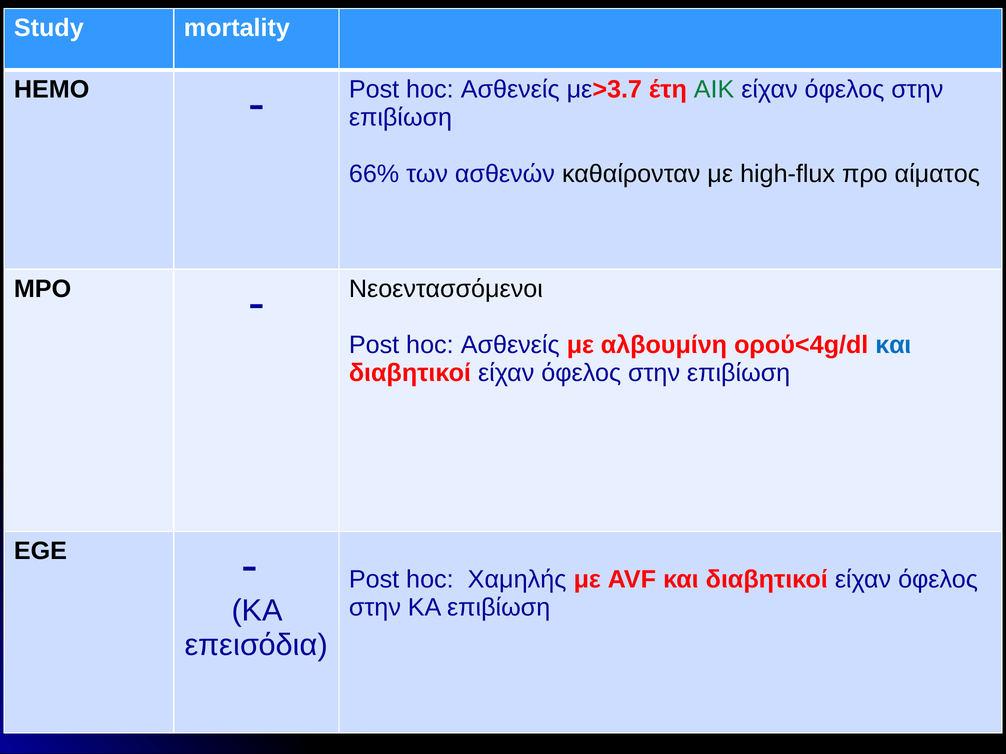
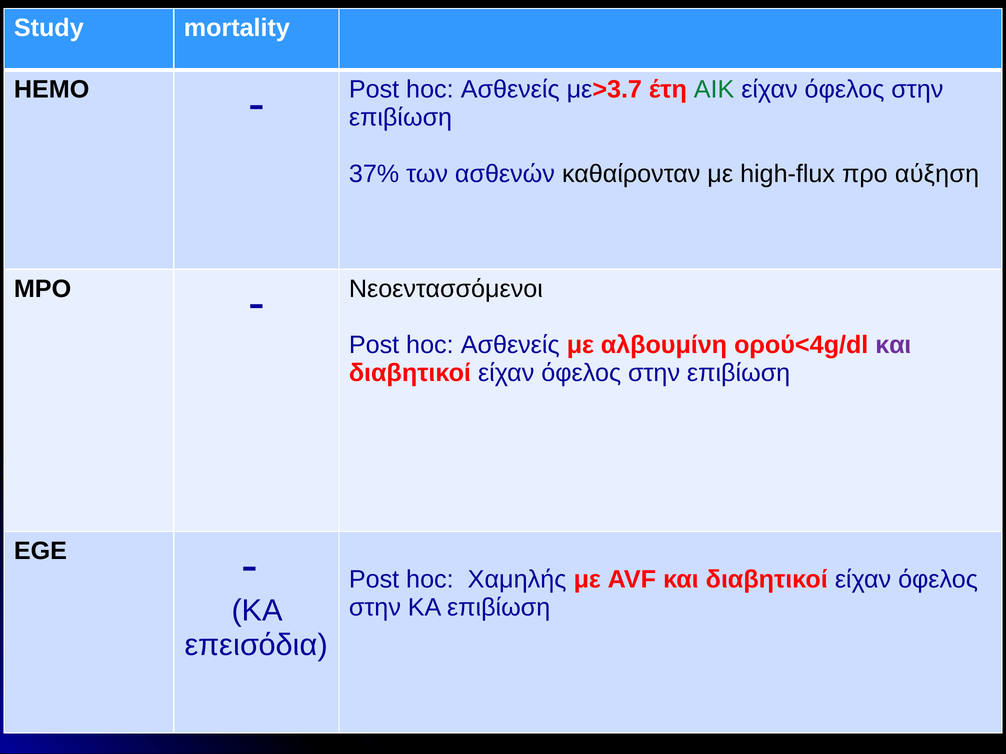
66%: 66% -> 37%
αίματος: αίματος -> αύξηση
και at (893, 345) colour: blue -> purple
